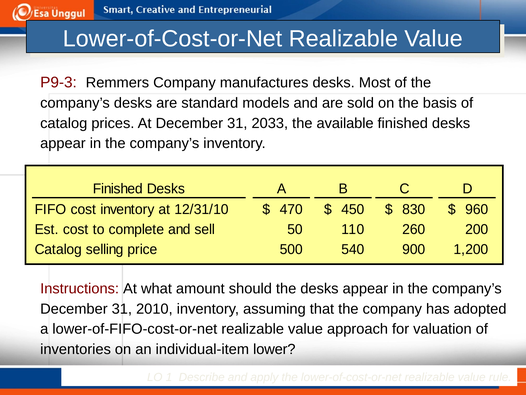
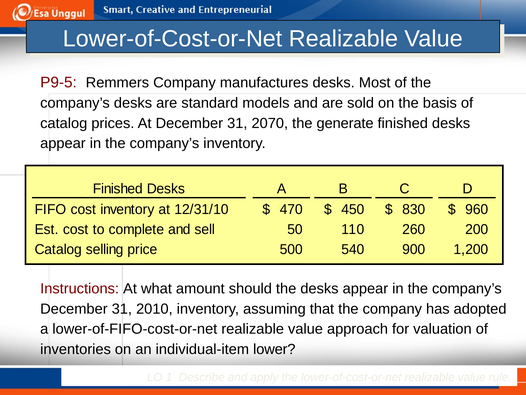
P9-3: P9-3 -> P9-5
2033: 2033 -> 2070
available: available -> generate
